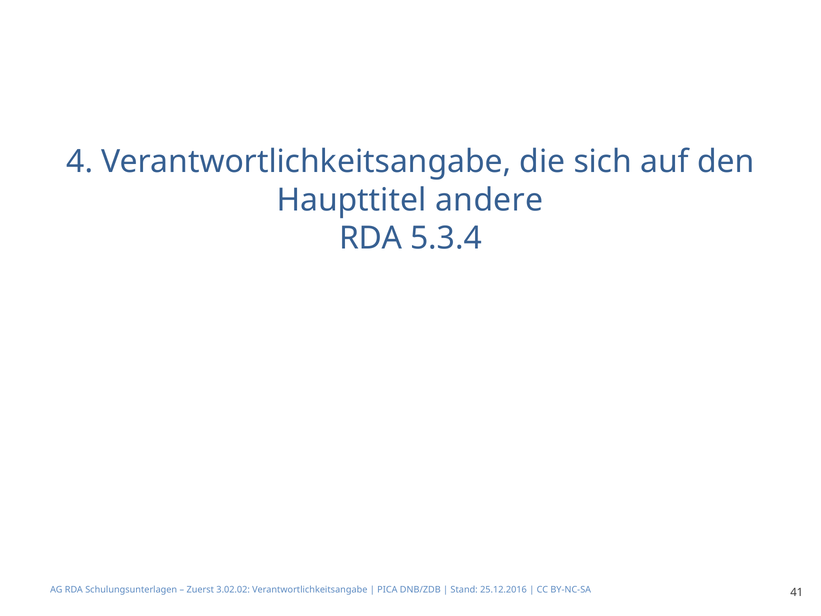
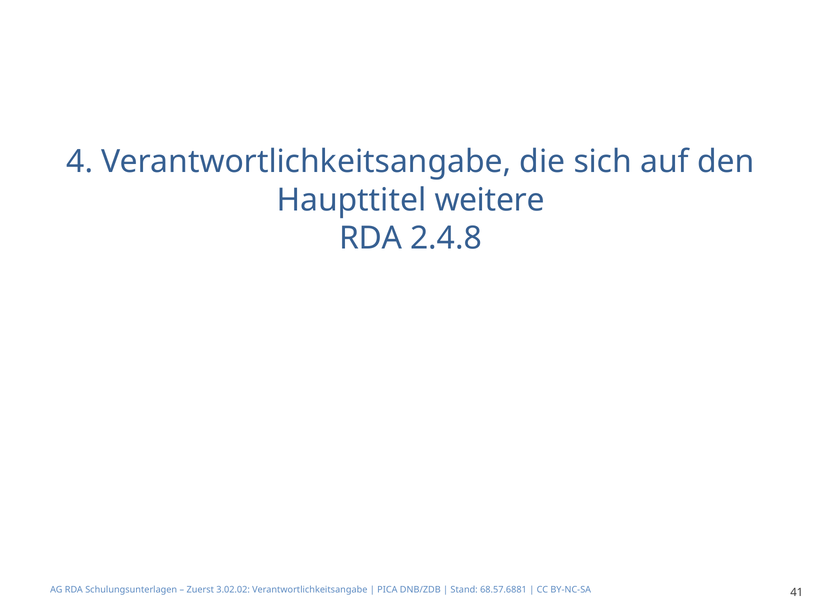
andere: andere -> weitere
5.3.4: 5.3.4 -> 2.4.8
25.12.2016: 25.12.2016 -> 68.57.6881
